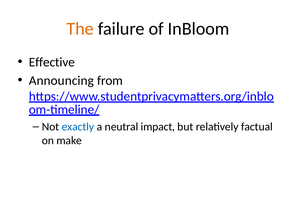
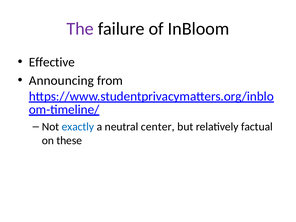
The colour: orange -> purple
impact: impact -> center
make: make -> these
